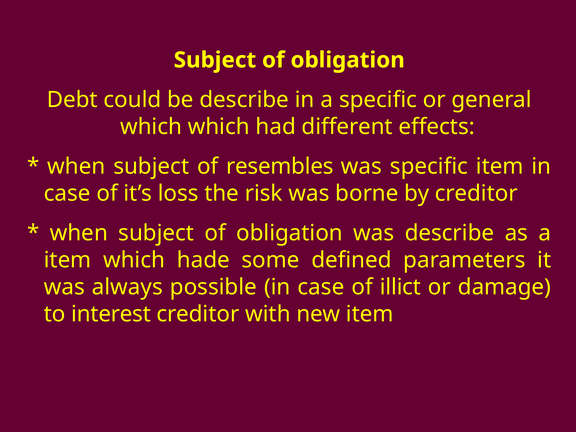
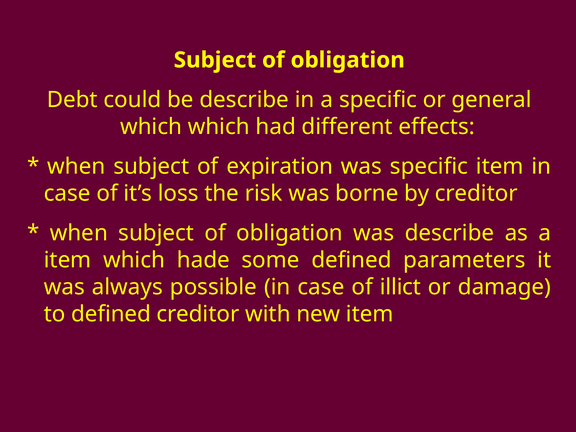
resembles: resembles -> expiration
to interest: interest -> defined
